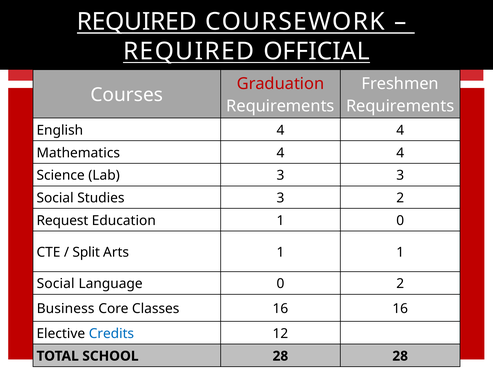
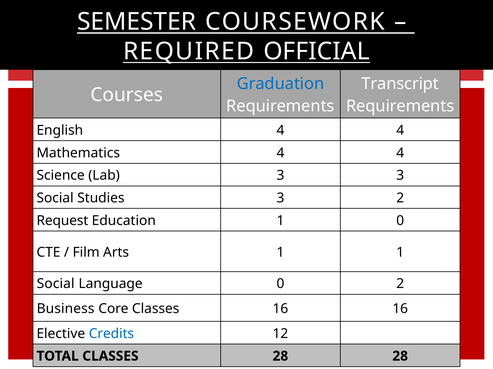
REQUIRED at (137, 22): REQUIRED -> SEMESTER
Graduation colour: red -> blue
Freshmen: Freshmen -> Transcript
Split: Split -> Film
TOTAL SCHOOL: SCHOOL -> CLASSES
